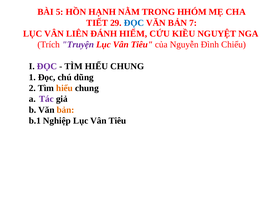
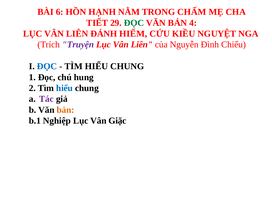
5: 5 -> 6
HHÓM: HHÓM -> CHẤM
ĐỌC at (134, 23) colour: blue -> green
7: 7 -> 4
Tiêu at (142, 45): Tiêu -> Liên
ĐỌC at (47, 66) colour: purple -> blue
dũng: dũng -> hung
hiểu at (64, 88) colour: orange -> blue
Tiêu at (117, 121): Tiêu -> Giặc
